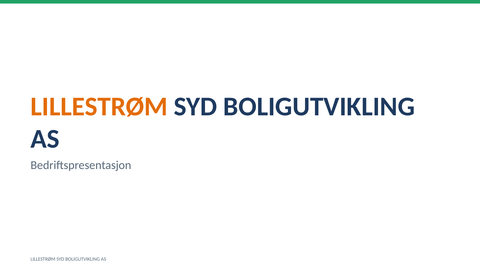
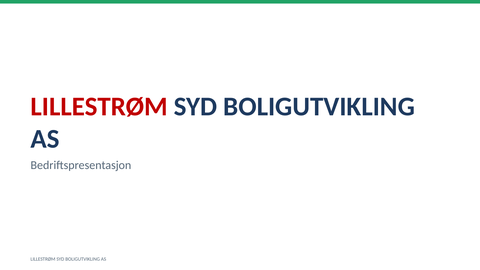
LILLESTRØM at (99, 106) colour: orange -> red
